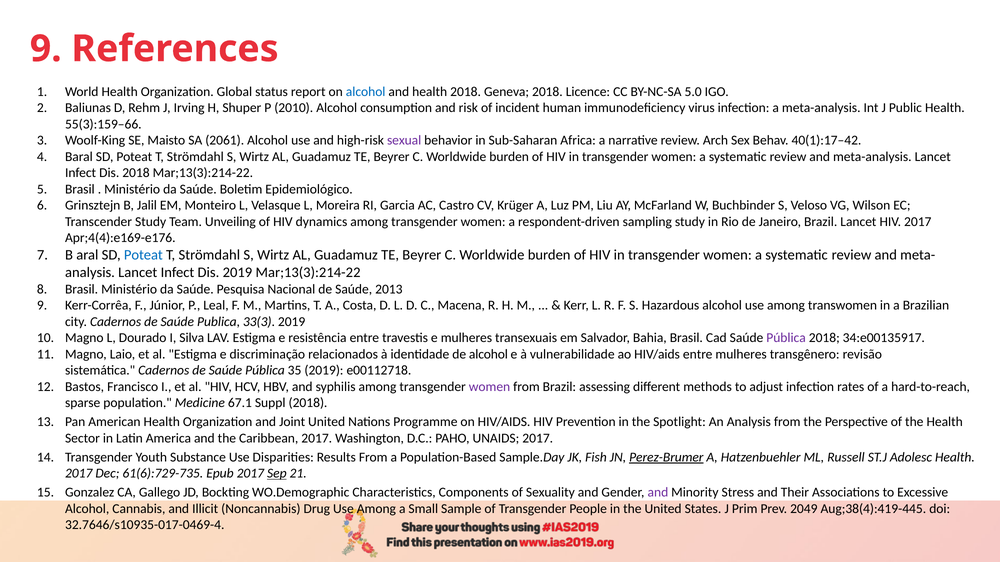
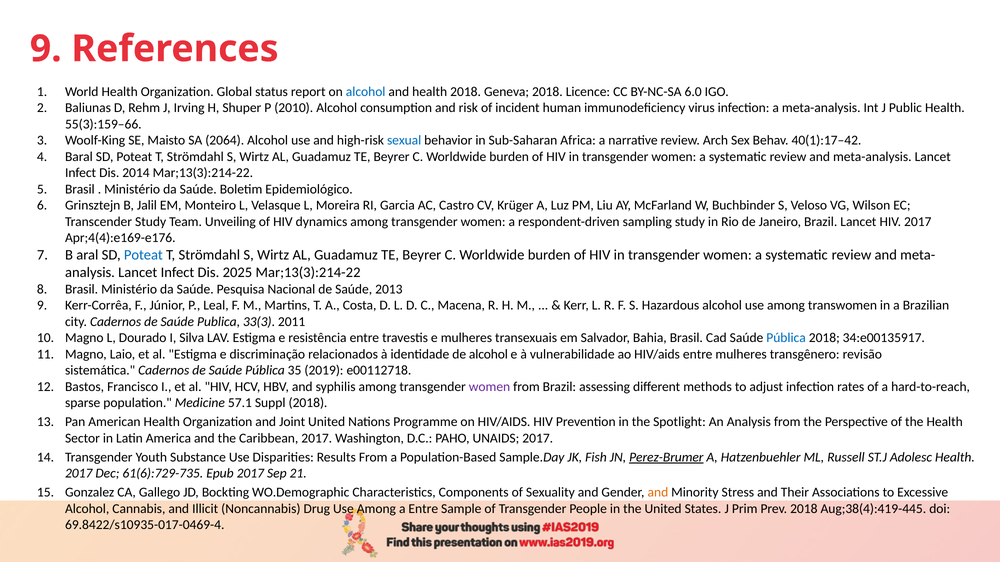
5.0: 5.0 -> 6.0
2061: 2061 -> 2064
sexual colour: purple -> blue
Dis 2018: 2018 -> 2014
Dis 2019: 2019 -> 2025
33(3 2019: 2019 -> 2011
Pública at (786, 338) colour: purple -> blue
67.1: 67.1 -> 57.1
Sep underline: present -> none
and at (658, 493) colour: purple -> orange
a Small: Small -> Entre
Prev 2049: 2049 -> 2018
32.7646/s10935-017-0469-4: 32.7646/s10935-017-0469-4 -> 69.8422/s10935-017-0469-4
